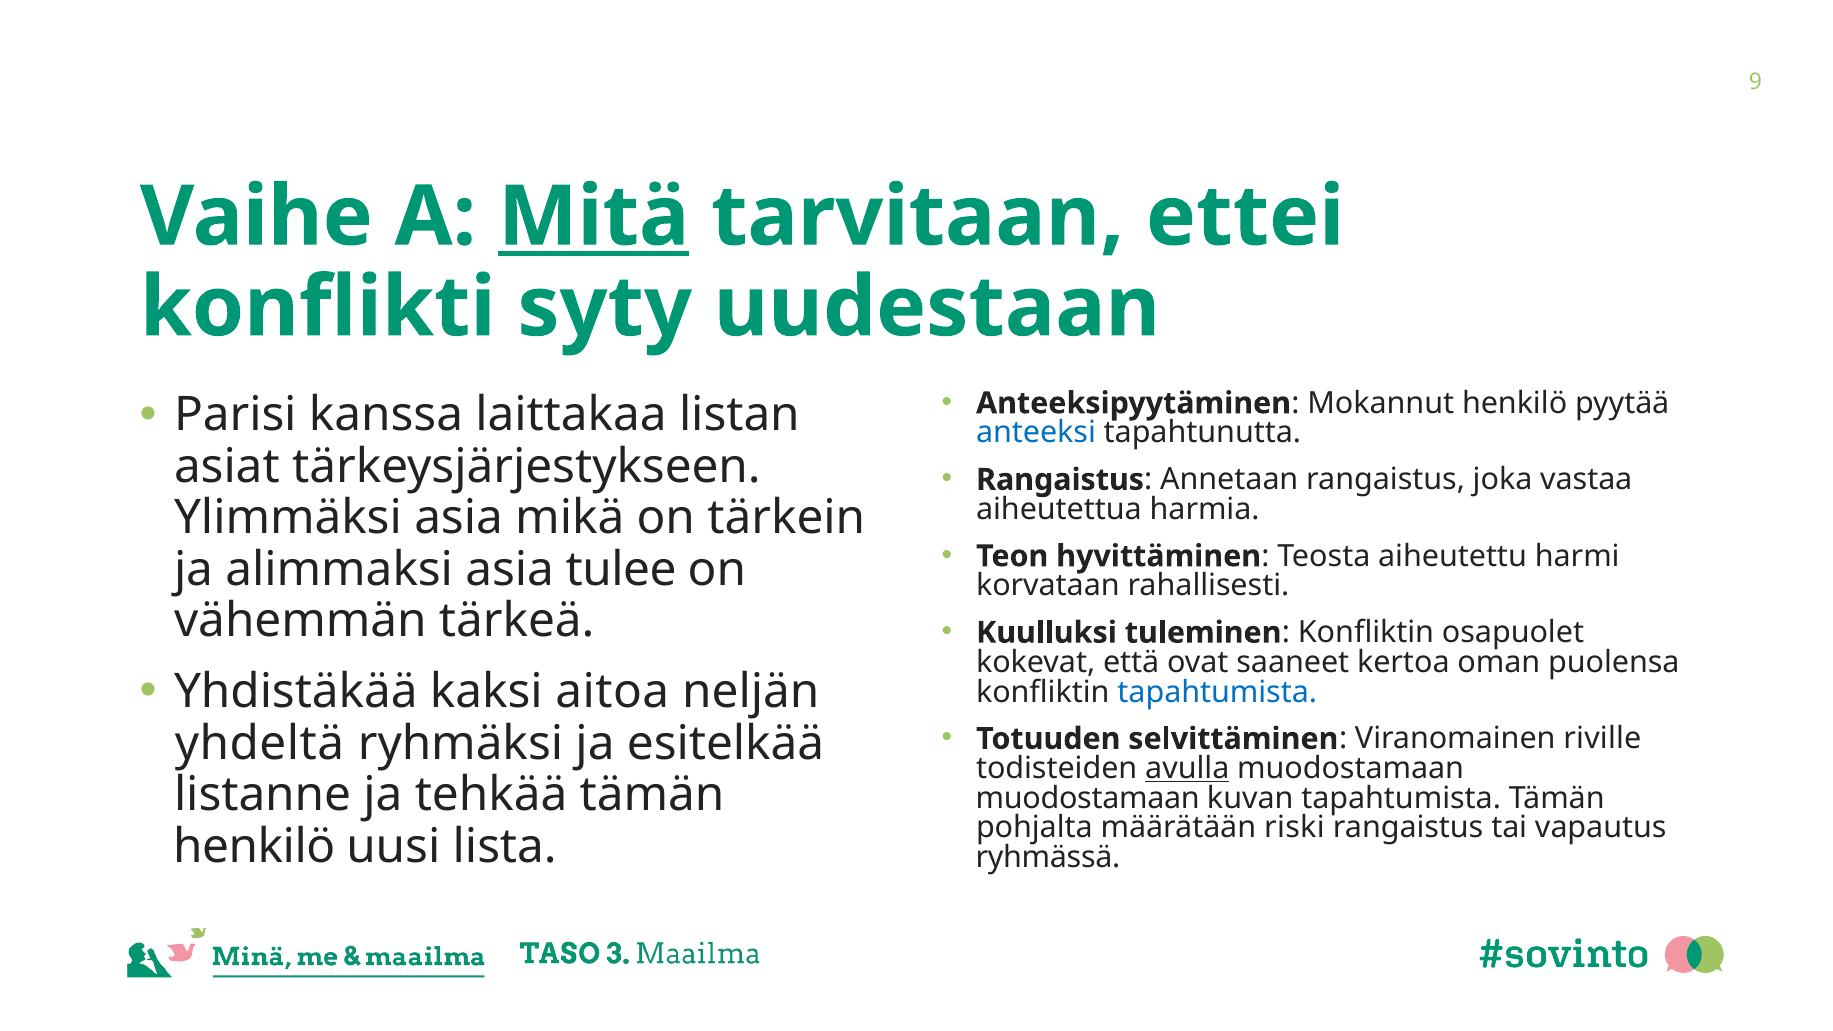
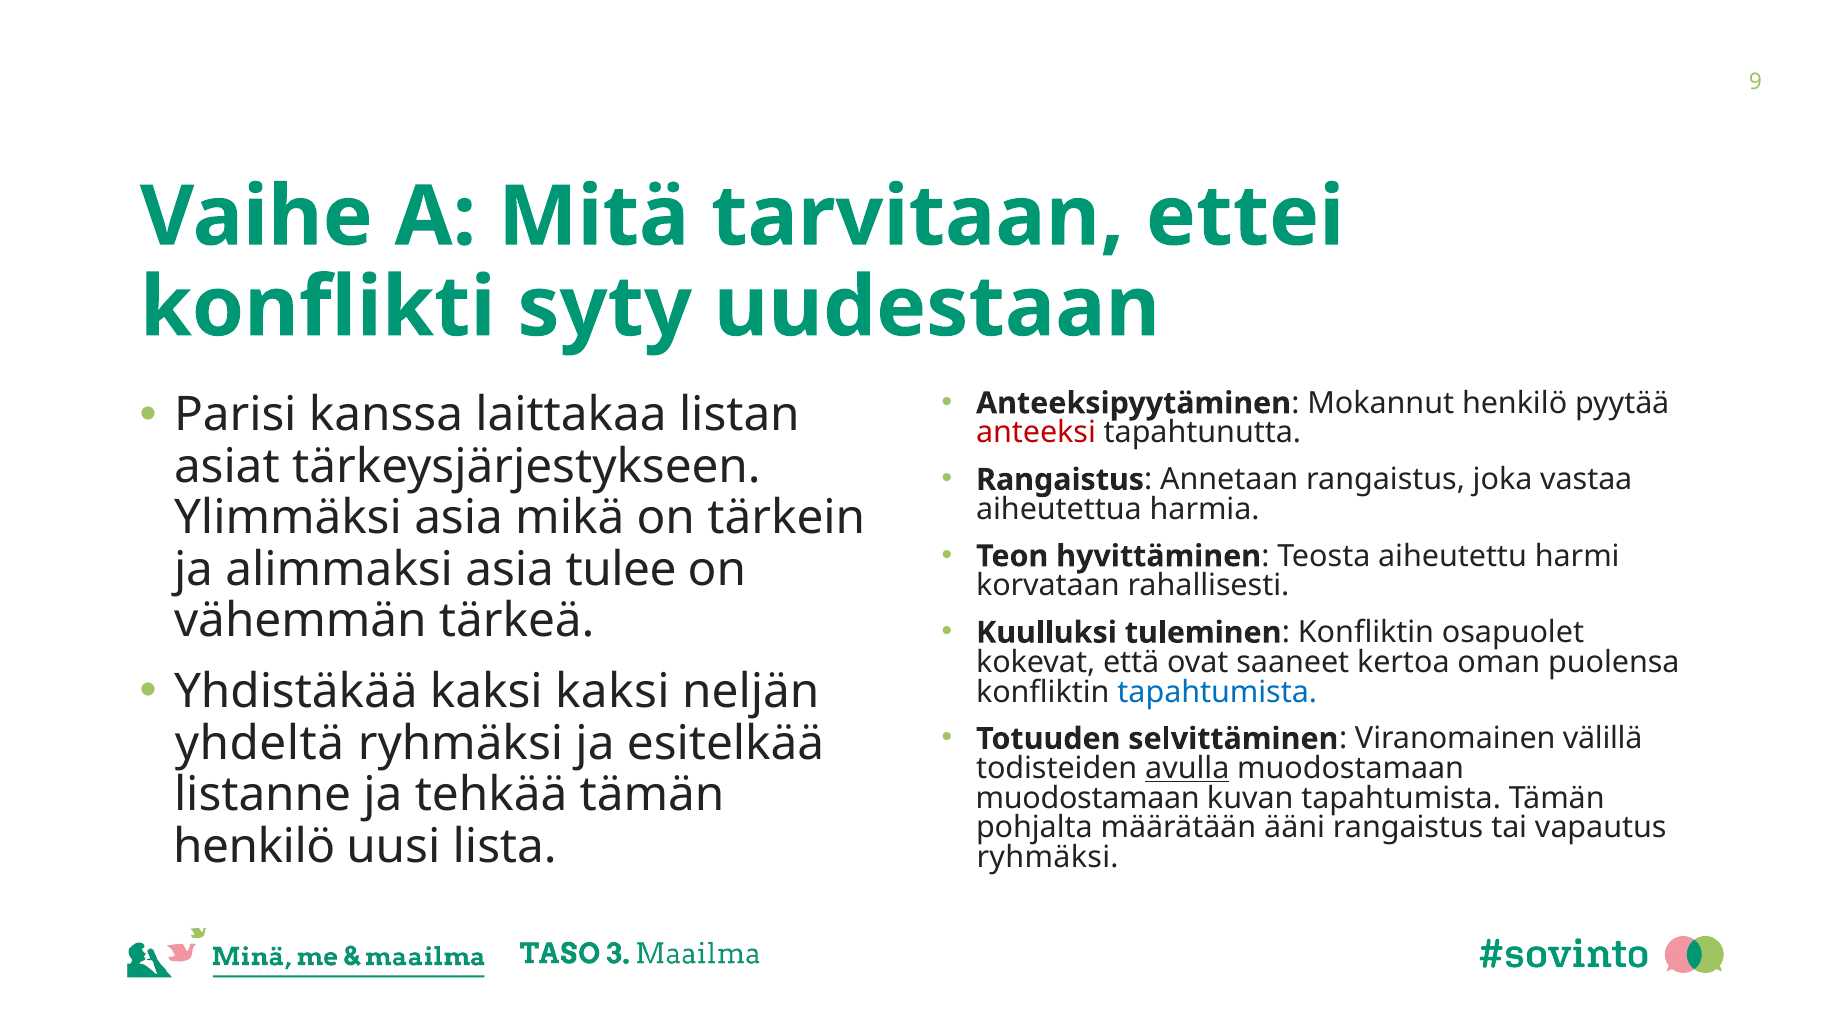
Mitä underline: present -> none
anteeksi colour: blue -> red
kaksi aitoa: aitoa -> kaksi
riville: riville -> välillä
riski: riski -> ääni
ryhmässä at (1048, 857): ryhmässä -> ryhmäksi
